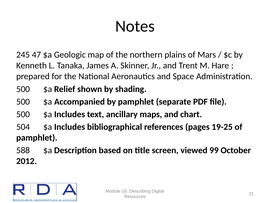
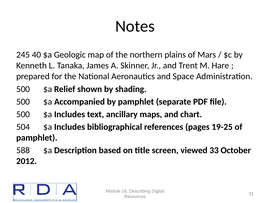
47: 47 -> 40
99: 99 -> 33
